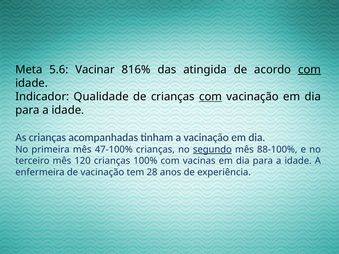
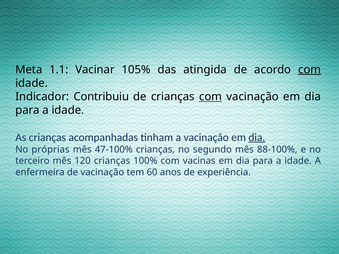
5.6: 5.6 -> 1.1
816%: 816% -> 105%
Qualidade: Qualidade -> Contribuiu
dia at (257, 137) underline: none -> present
primeira: primeira -> próprias
segundo underline: present -> none
28: 28 -> 60
